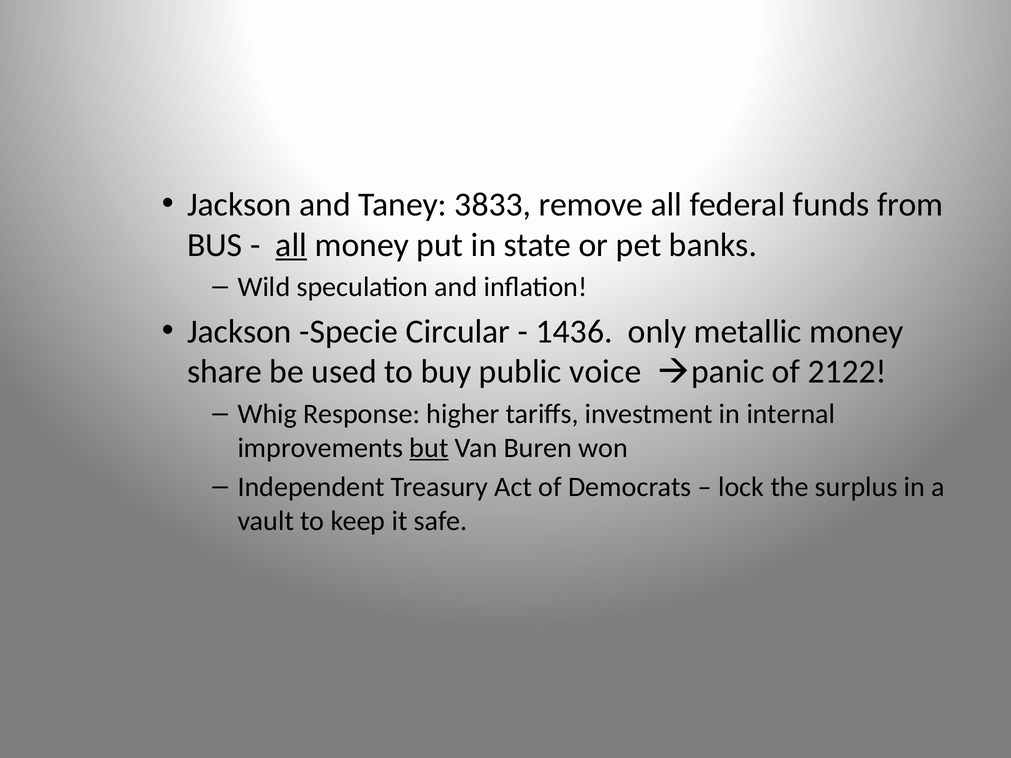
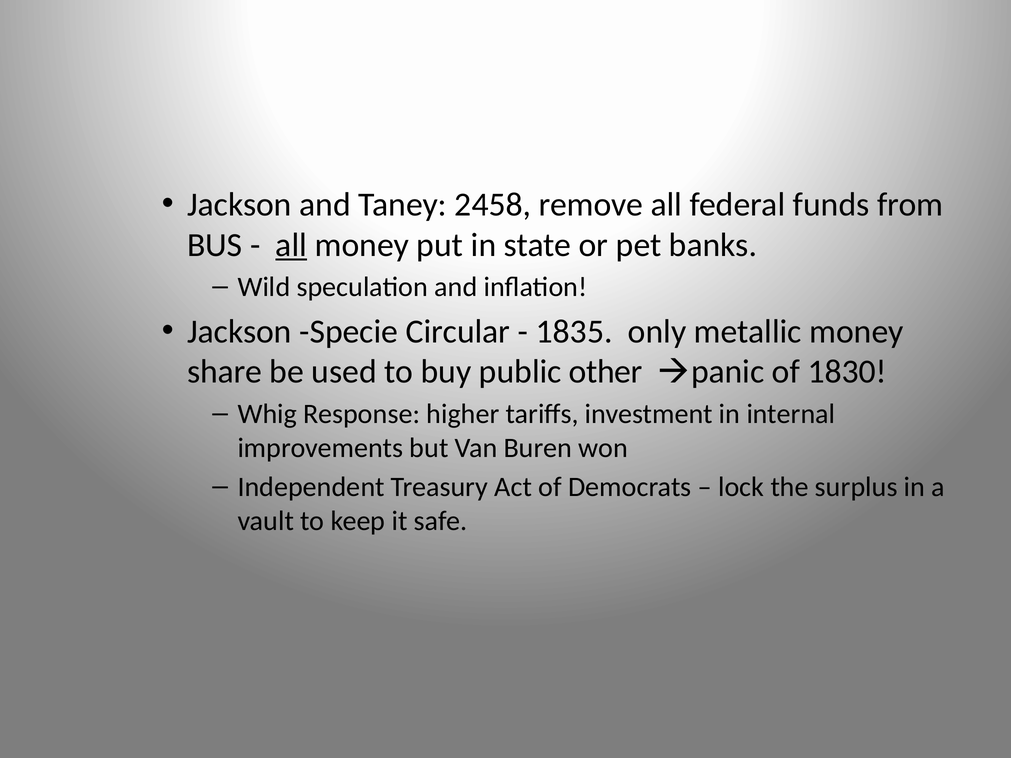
3833: 3833 -> 2458
1436: 1436 -> 1835
voice: voice -> other
2122: 2122 -> 1830
but underline: present -> none
